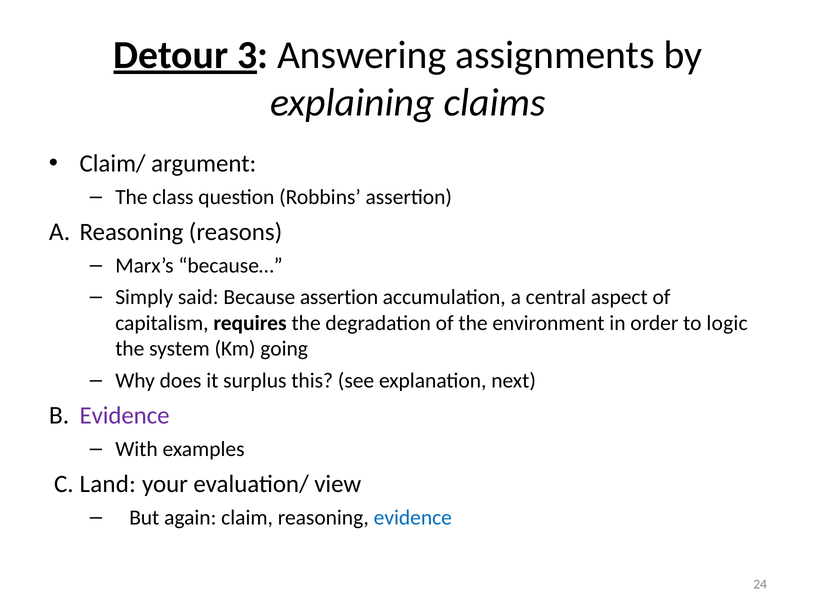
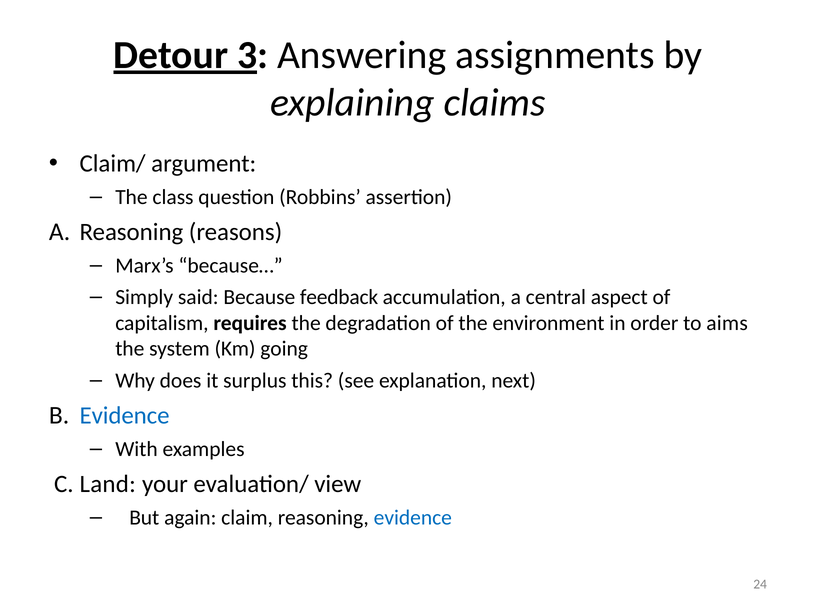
Because assertion: assertion -> feedback
logic: logic -> aims
Evidence at (125, 416) colour: purple -> blue
